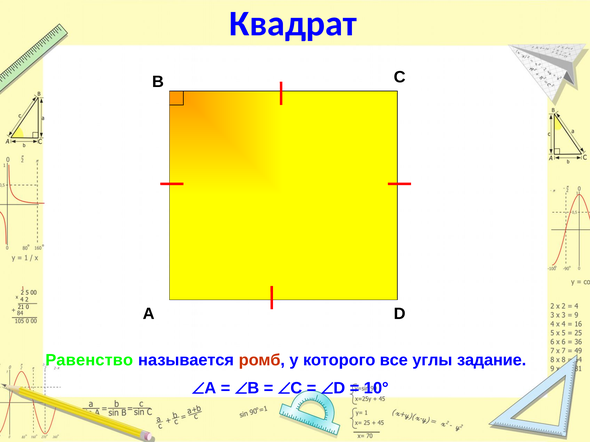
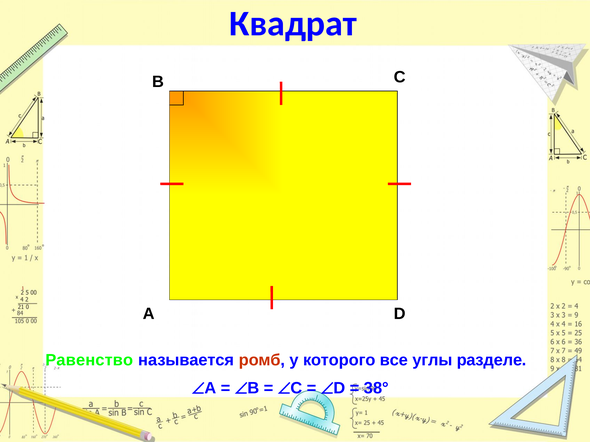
задание: задание -> разделе
10°: 10° -> 38°
